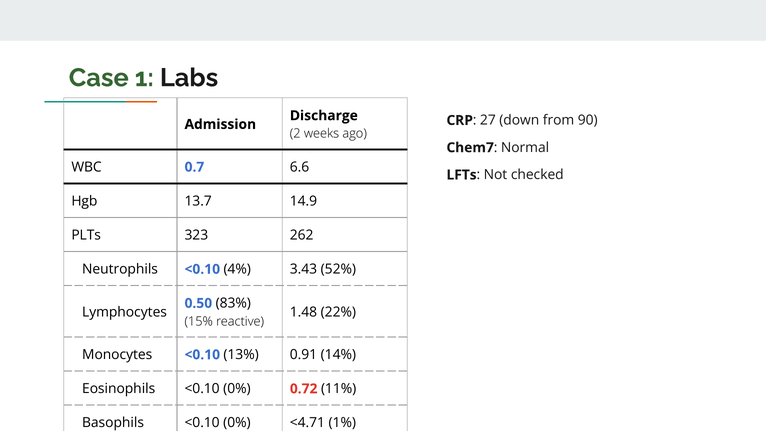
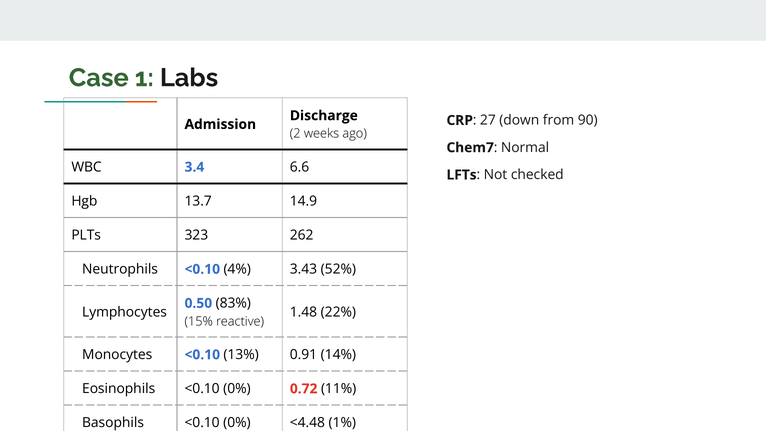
0.7: 0.7 -> 3.4
<4.71: <4.71 -> <4.48
